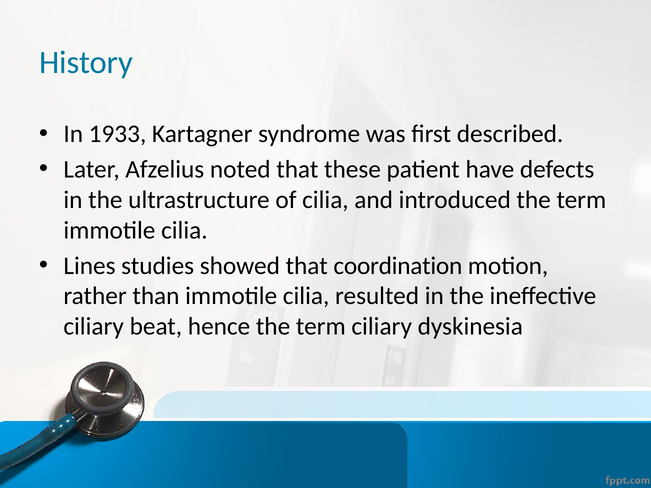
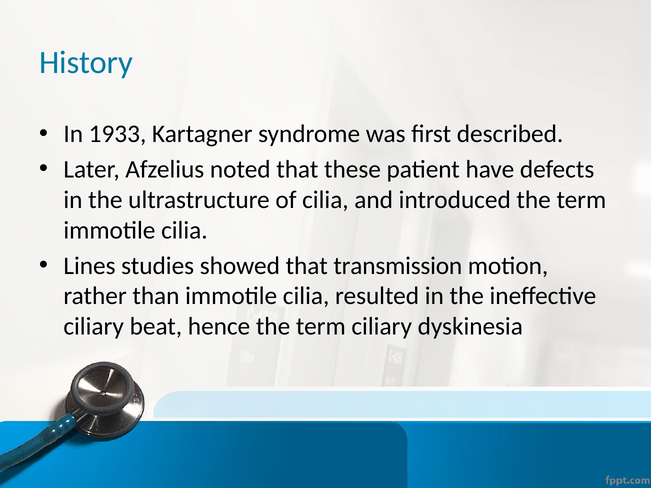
coordination: coordination -> transmission
